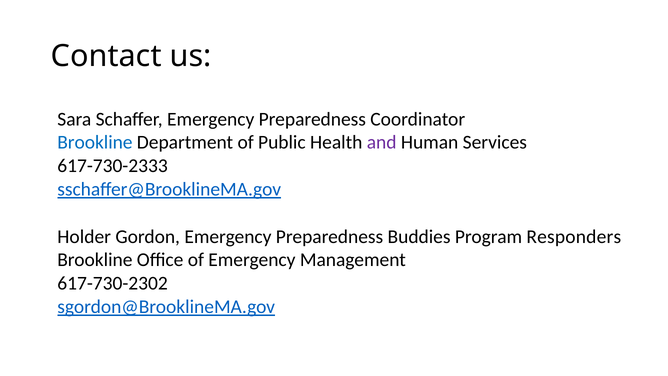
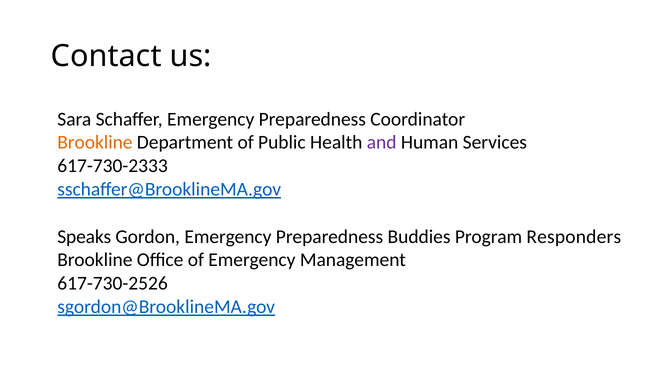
Brookline at (95, 142) colour: blue -> orange
Holder: Holder -> Speaks
617-730-2302: 617-730-2302 -> 617-730-2526
